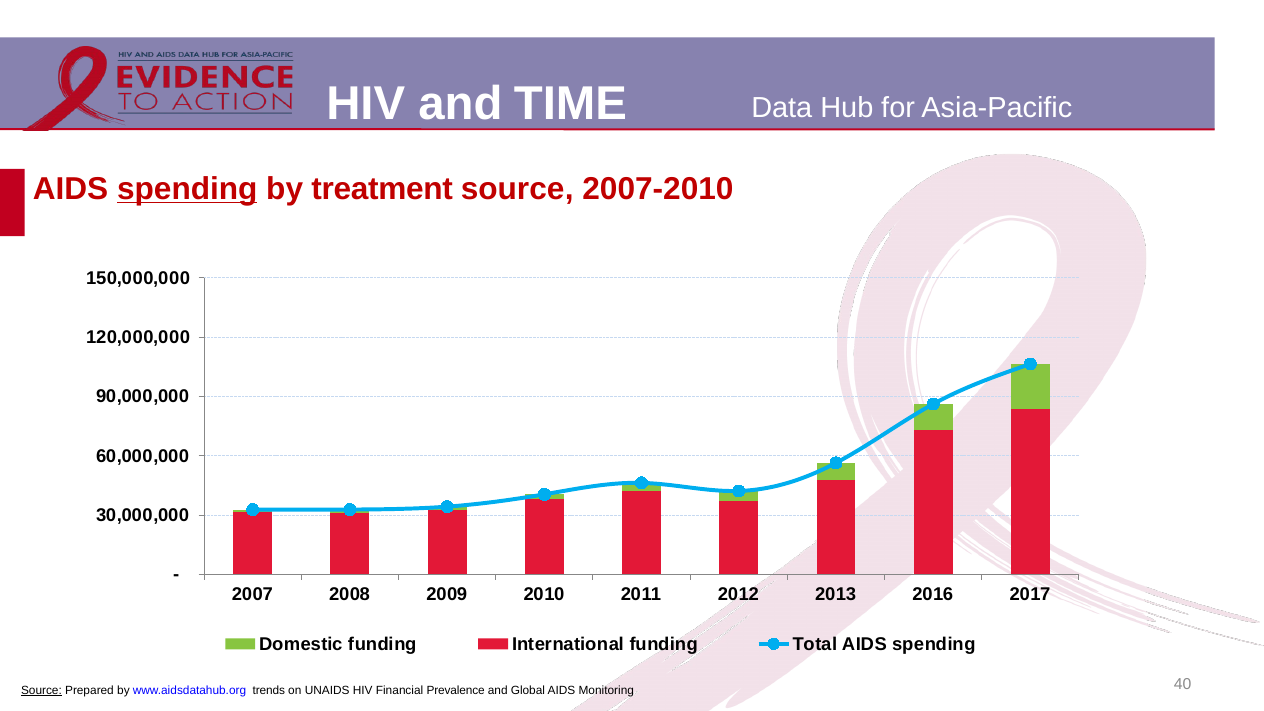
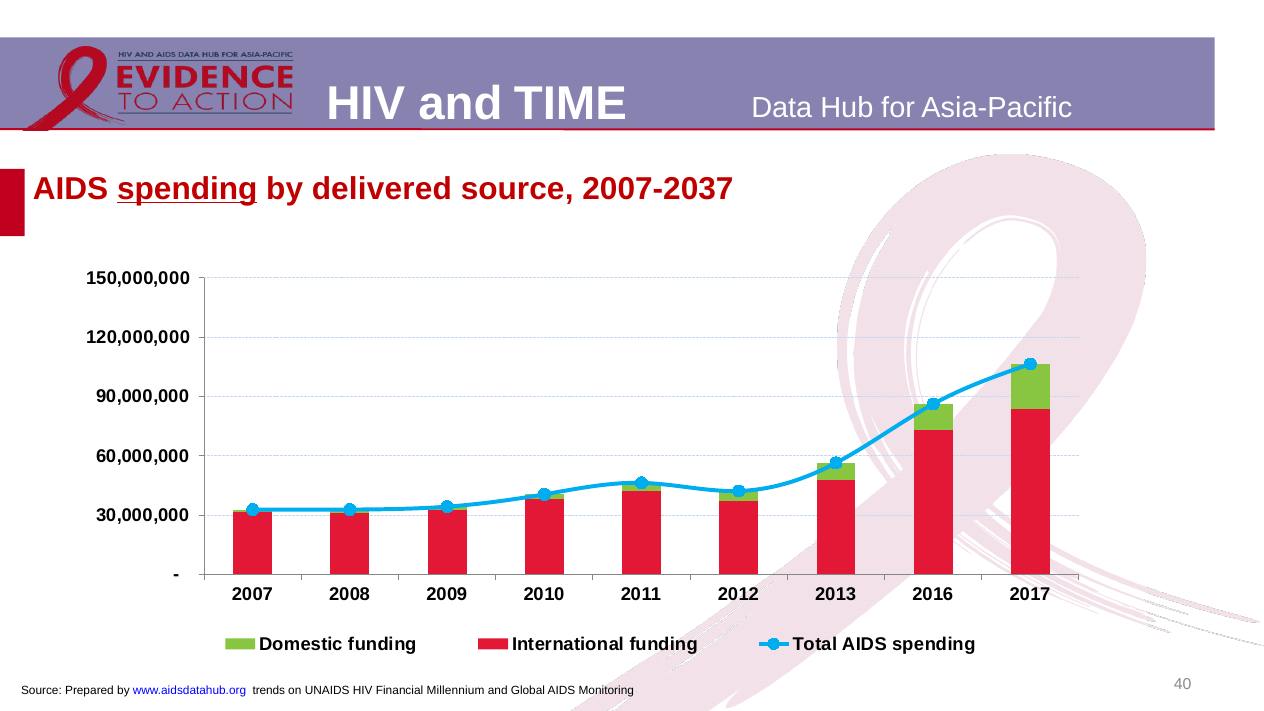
treatment: treatment -> delivered
2007-2010: 2007-2010 -> 2007-2037
Source at (41, 691) underline: present -> none
Prevalence: Prevalence -> Millennium
